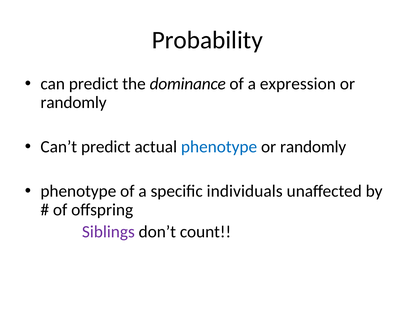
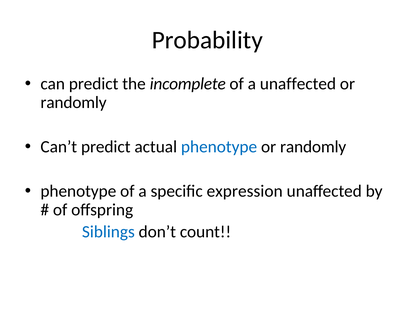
dominance: dominance -> incomplete
a expression: expression -> unaffected
individuals: individuals -> expression
Siblings colour: purple -> blue
